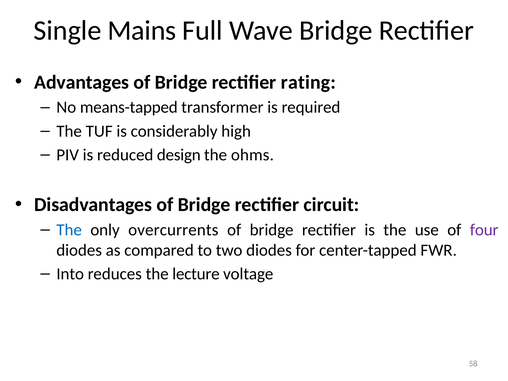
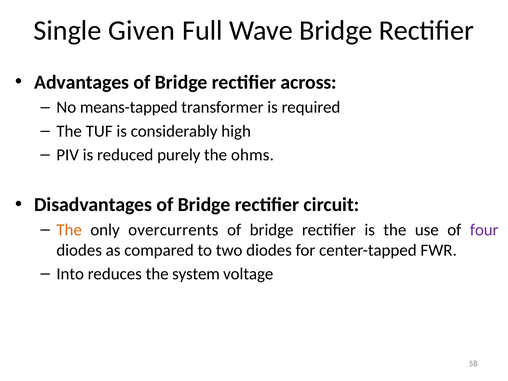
Mains: Mains -> Given
rating: rating -> across
design: design -> purely
The at (69, 230) colour: blue -> orange
lecture: lecture -> system
